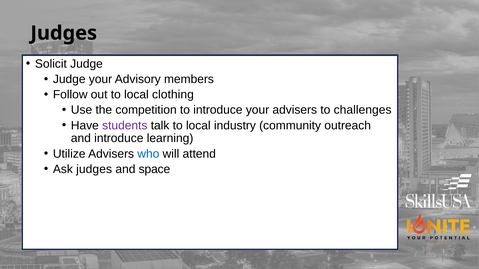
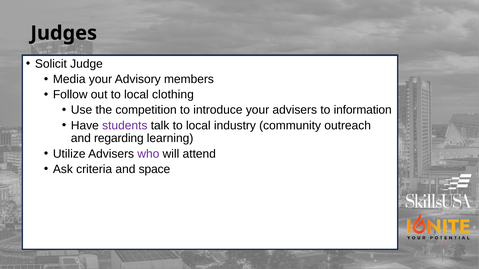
Judge at (69, 79): Judge -> Media
challenges: challenges -> information
and introduce: introduce -> regarding
who colour: blue -> purple
Ask judges: judges -> criteria
